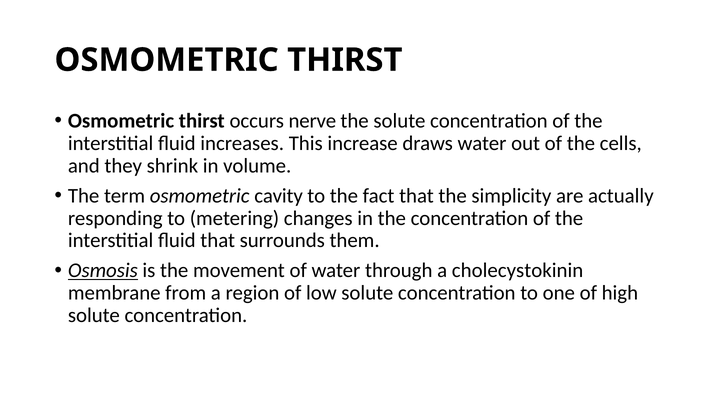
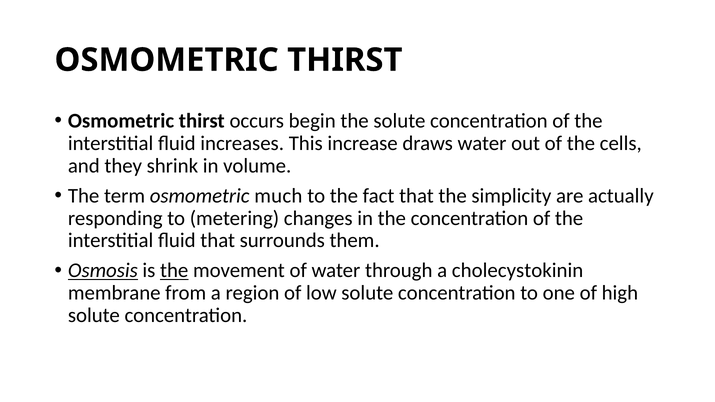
nerve: nerve -> begin
cavity: cavity -> much
the at (174, 271) underline: none -> present
